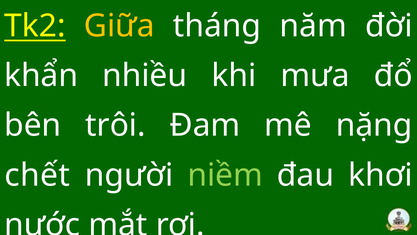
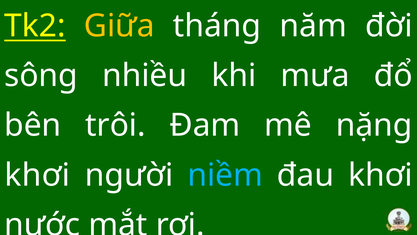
khẩn: khẩn -> sông
chết at (37, 175): chết -> khơi
niềm colour: light green -> light blue
